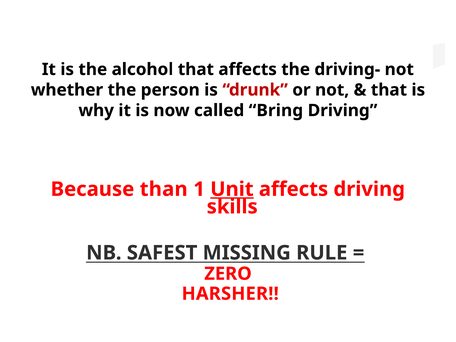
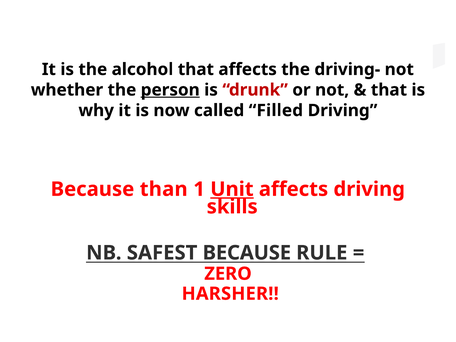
person underline: none -> present
Bring: Bring -> Filled
SAFEST MISSING: MISSING -> BECAUSE
